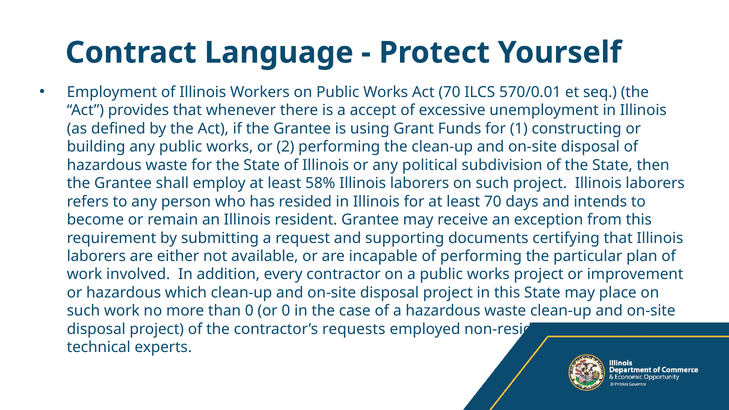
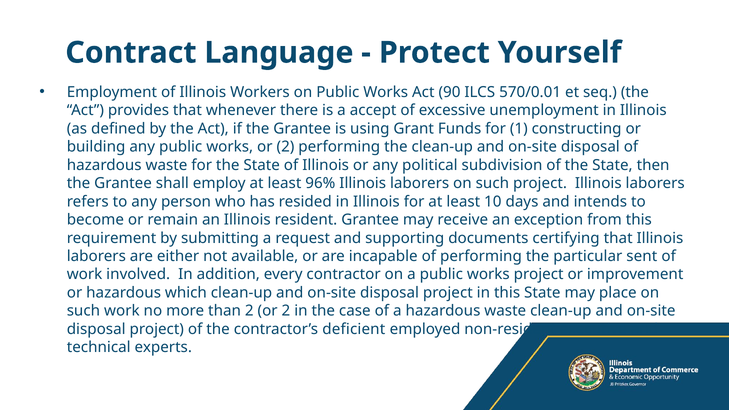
Act 70: 70 -> 90
58%: 58% -> 96%
least 70: 70 -> 10
plan: plan -> sent
than 0: 0 -> 2
0 at (286, 311): 0 -> 2
requests: requests -> deficient
